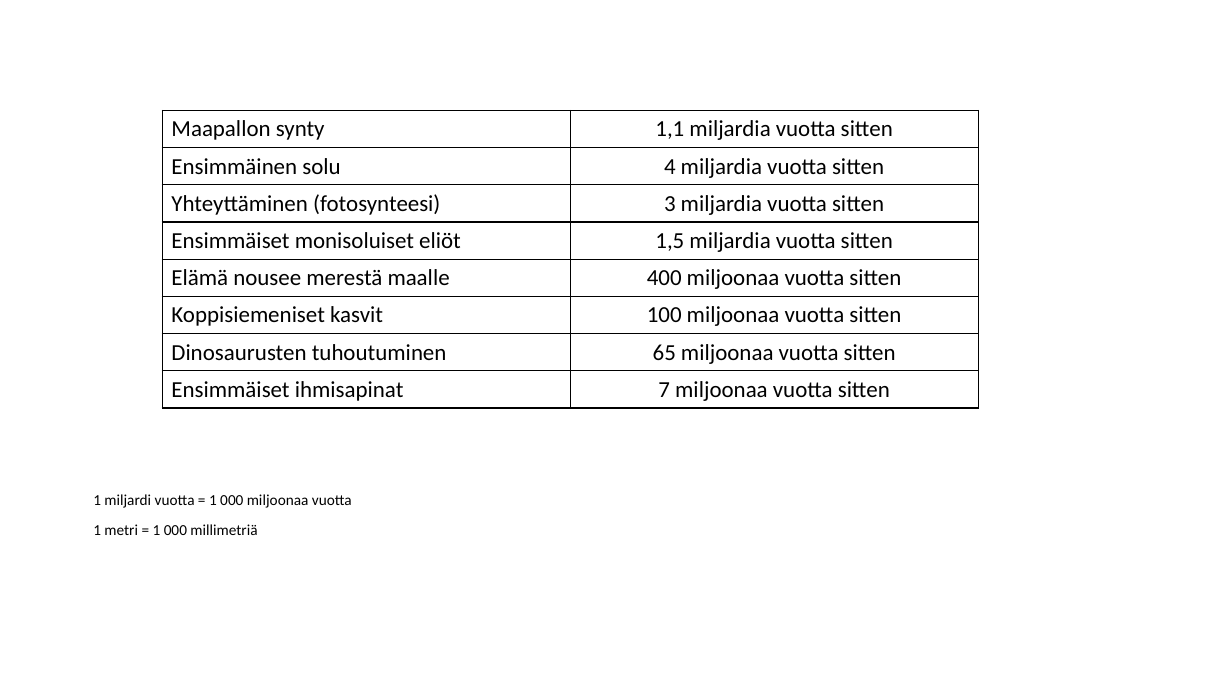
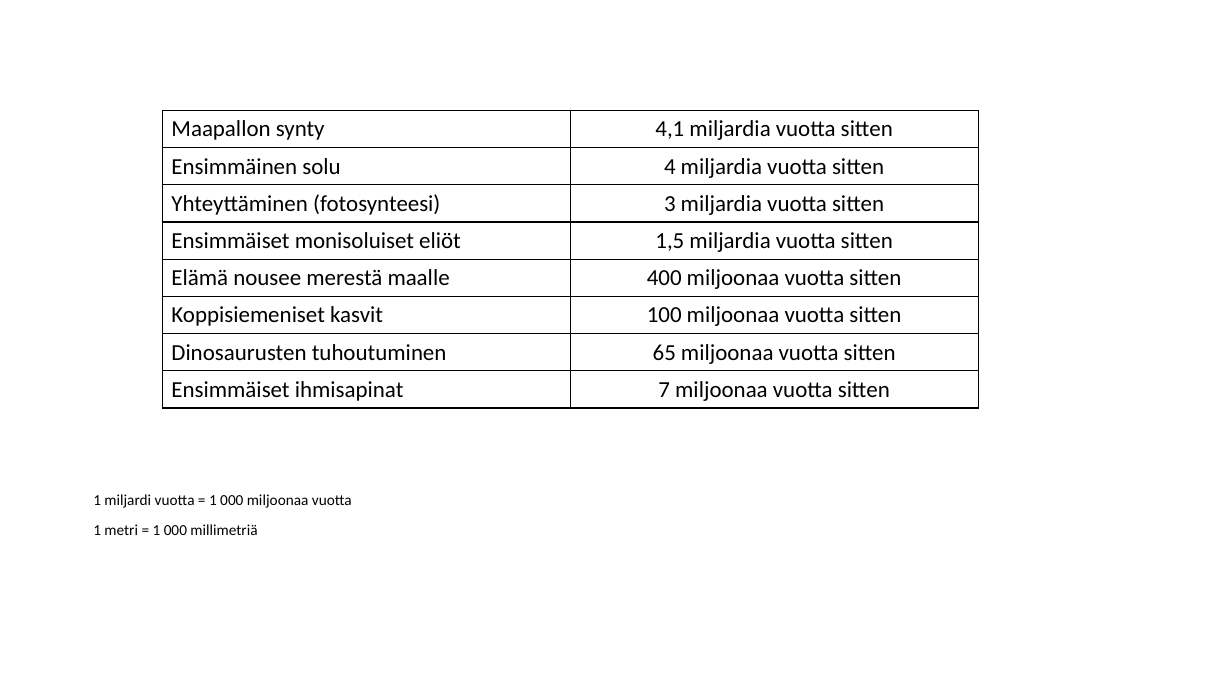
1,1: 1,1 -> 4,1
